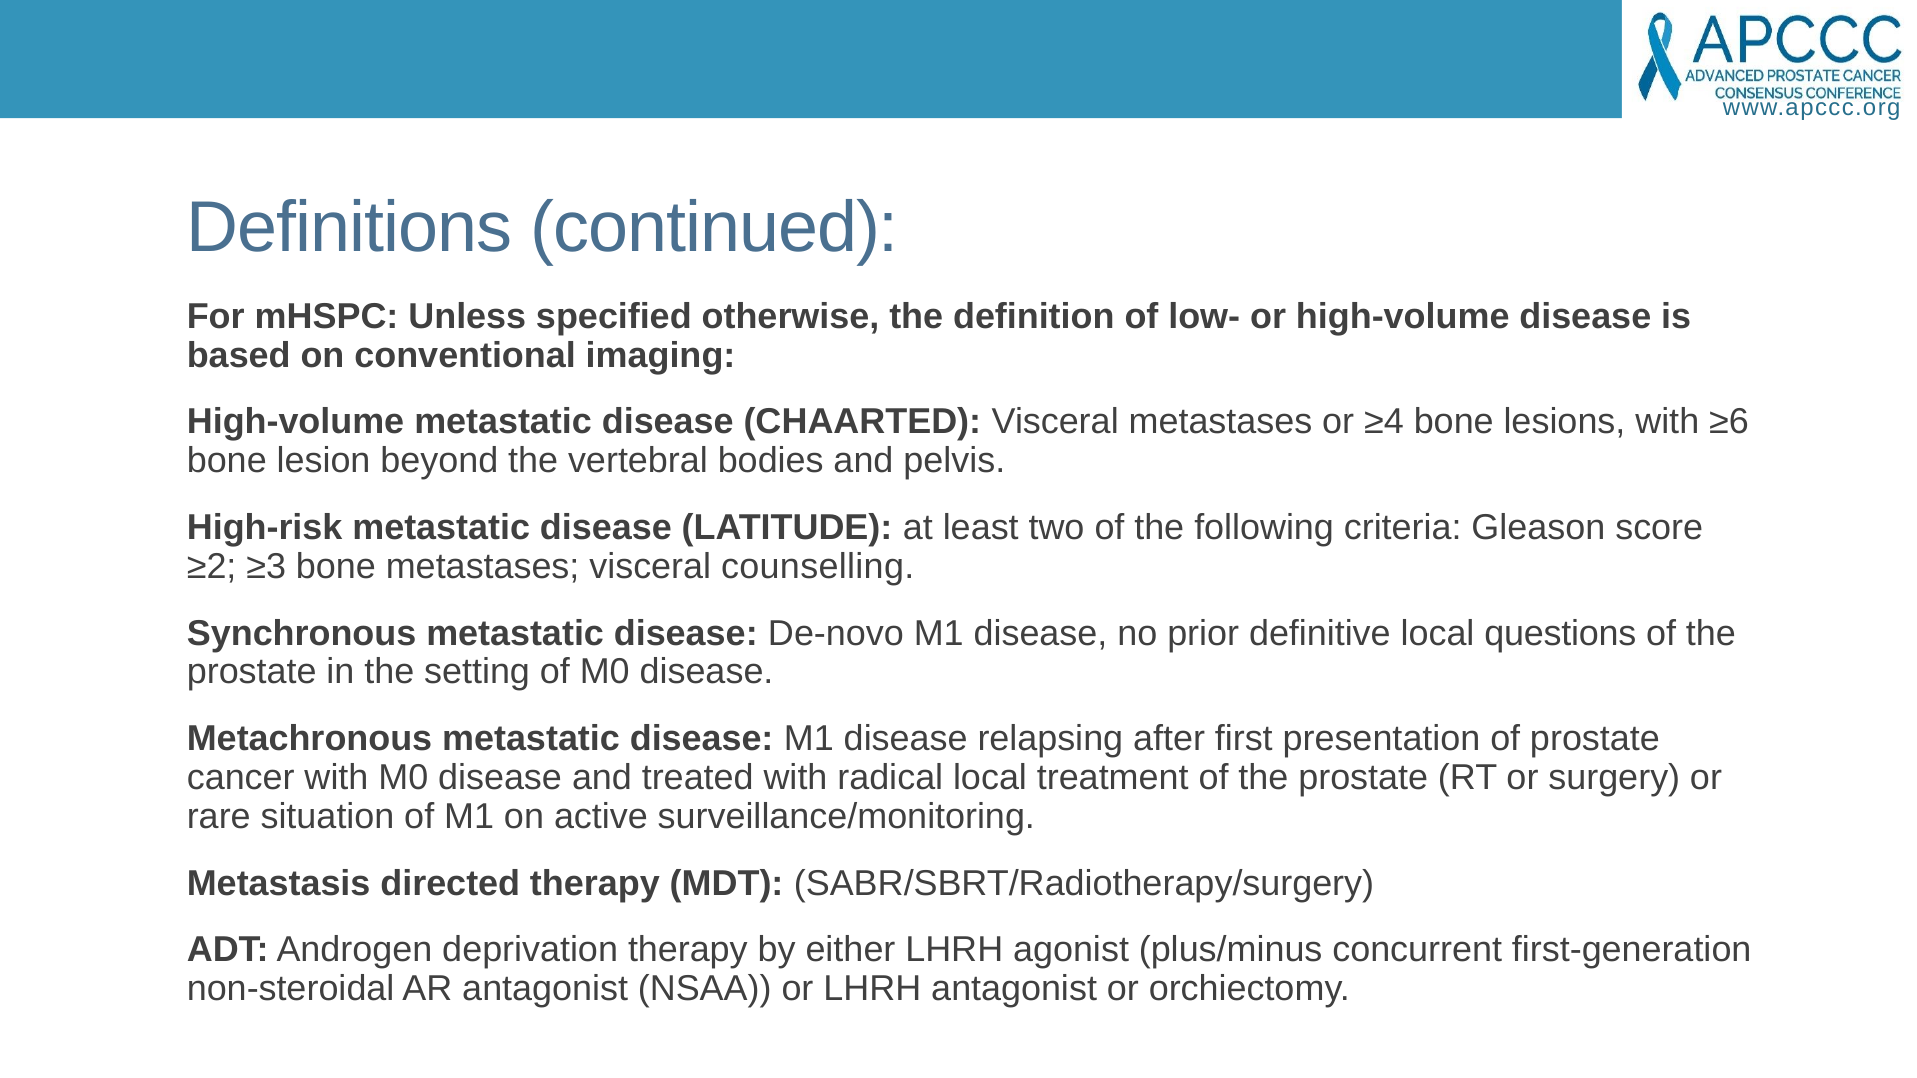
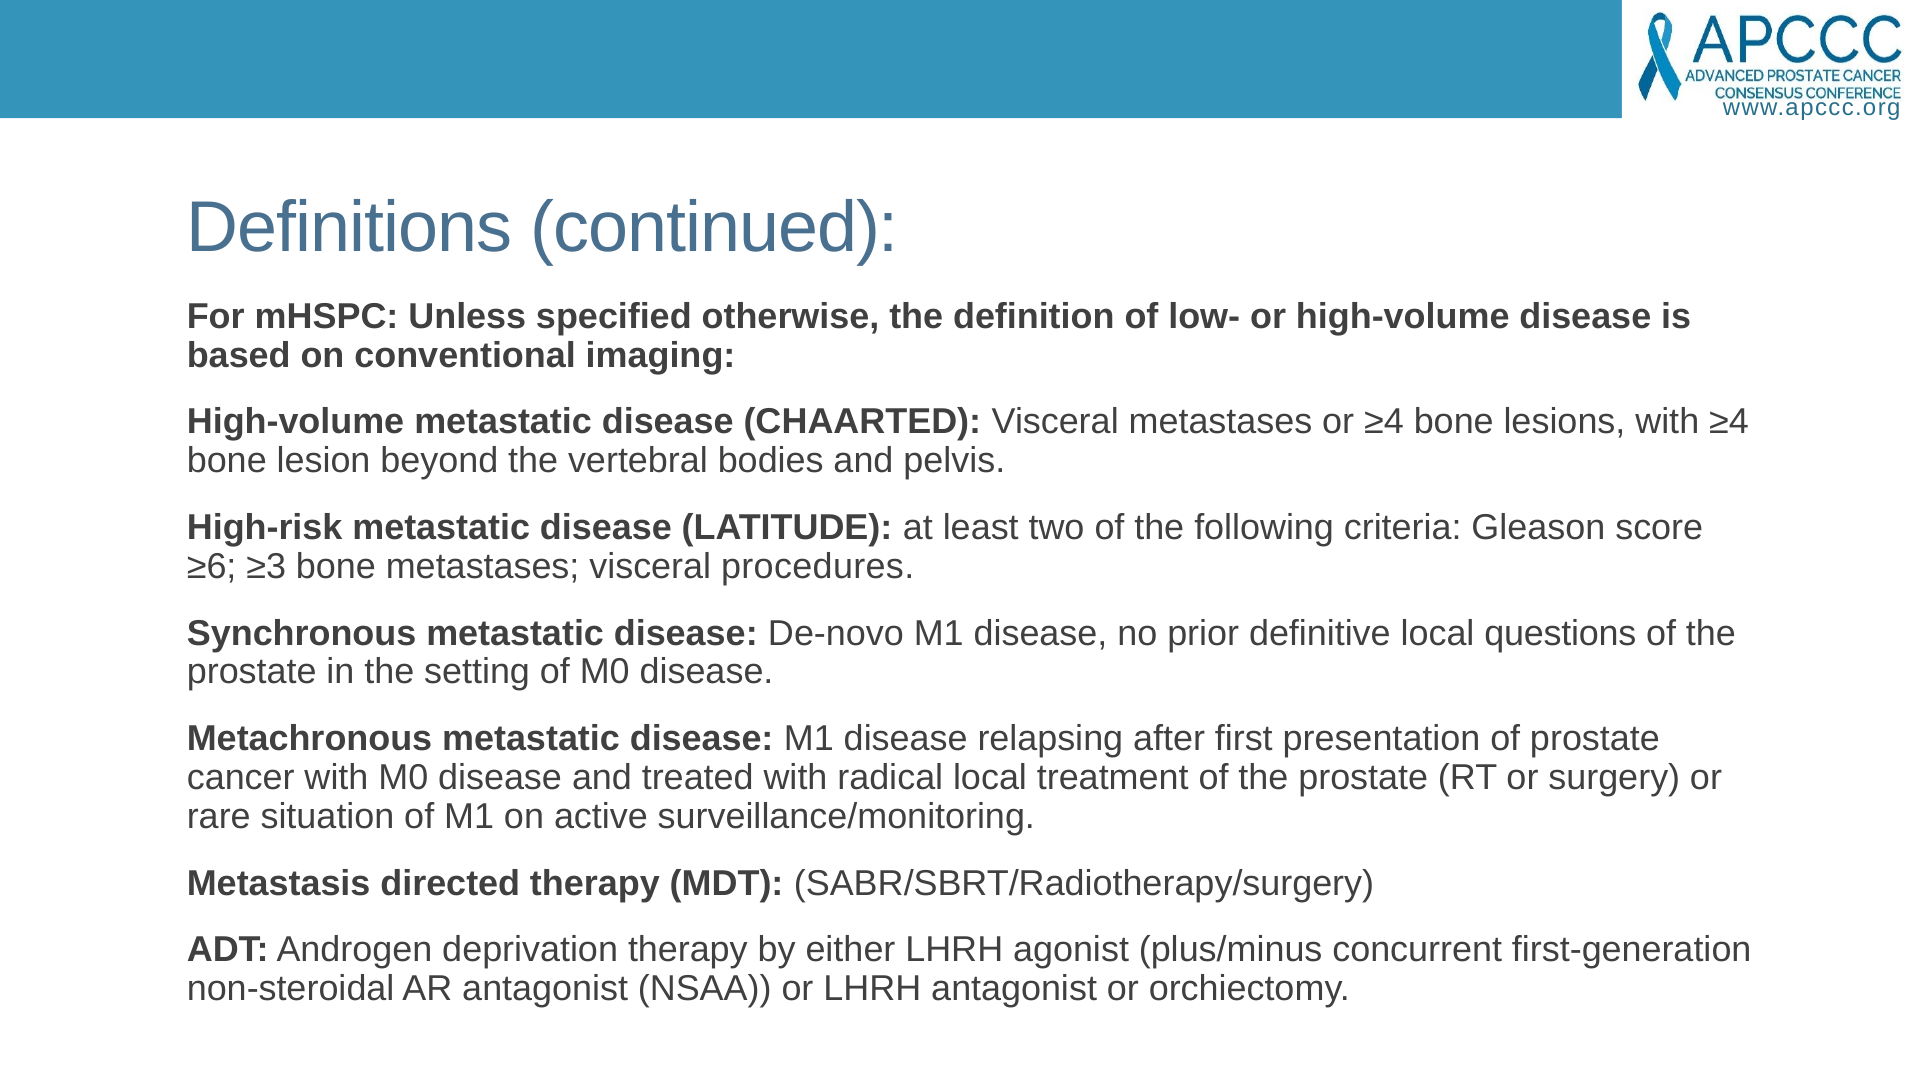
with ≥6: ≥6 -> ≥4
≥2: ≥2 -> ≥6
counselling: counselling -> procedures
